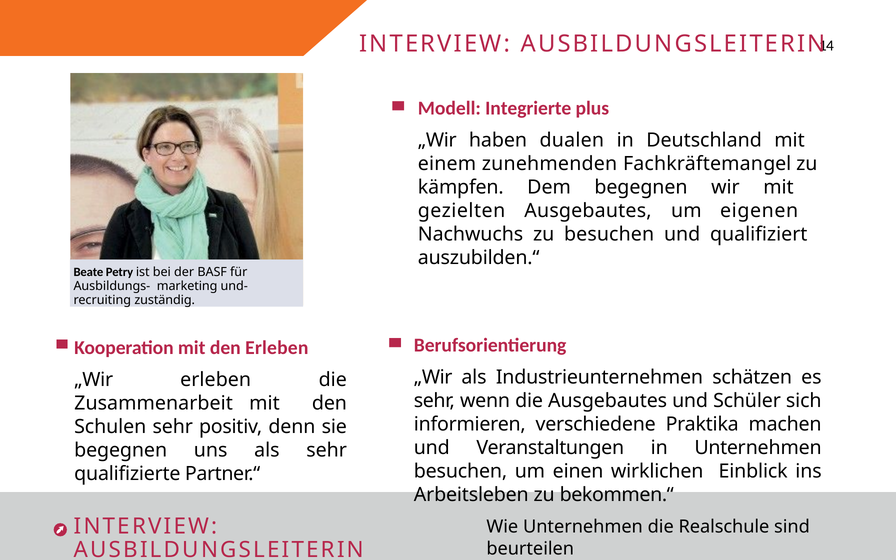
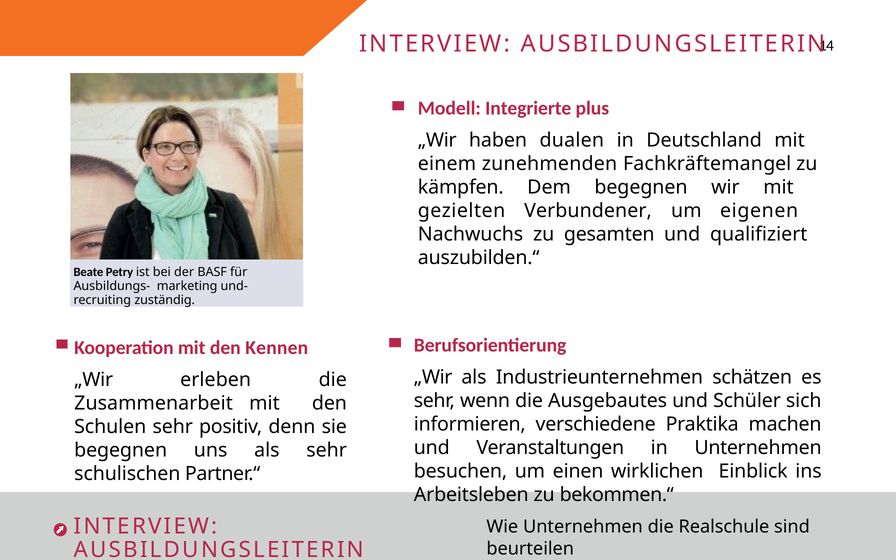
gezielten Ausgebautes: Ausgebautes -> Verbundener
zu besuchen: besuchen -> gesamten
den Erleben: Erleben -> Kennen
qualifizierte: qualifizierte -> schulischen
